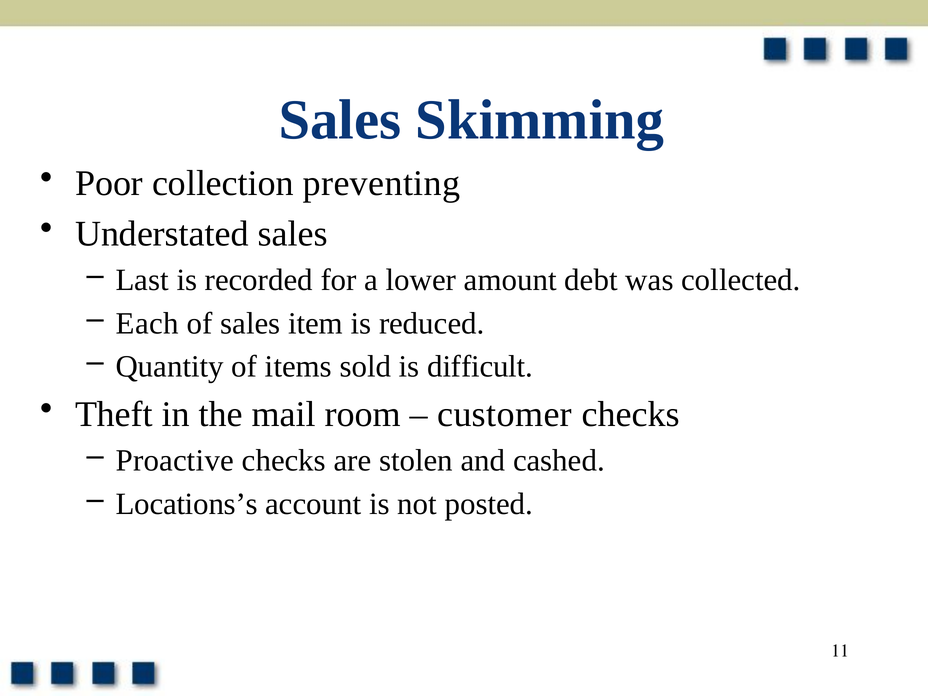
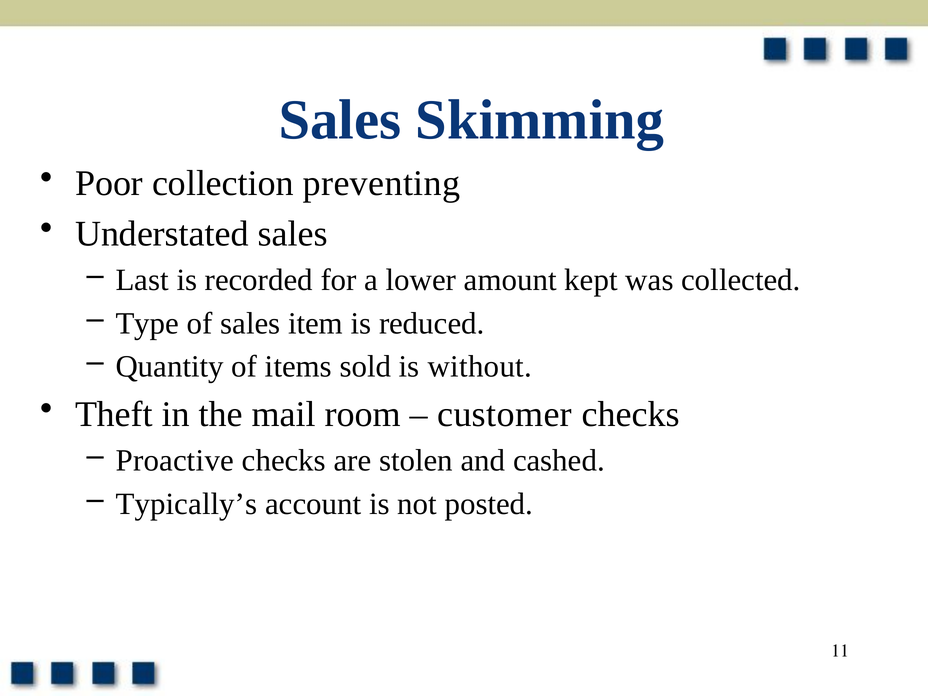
debt: debt -> kept
Each: Each -> Type
difficult: difficult -> without
Locations’s: Locations’s -> Typically’s
